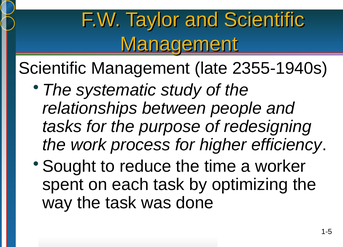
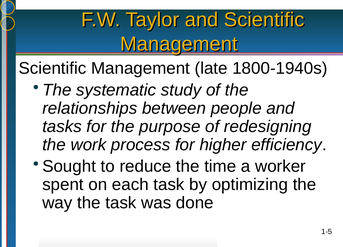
2355-1940s: 2355-1940s -> 1800-1940s
